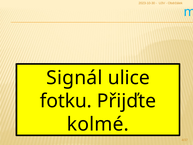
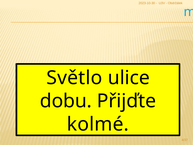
Signál: Signál -> Světlo
fotku: fotku -> dobu
